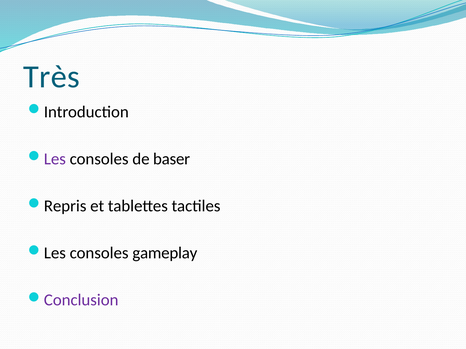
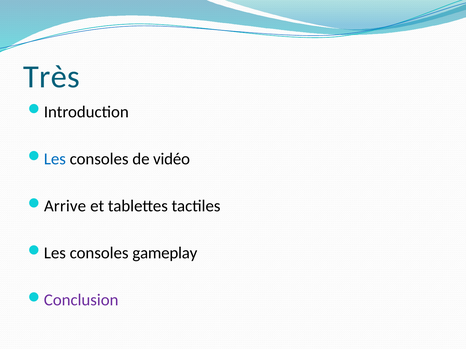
Les at (55, 159) colour: purple -> blue
baser: baser -> vidéo
Repris: Repris -> Arrive
